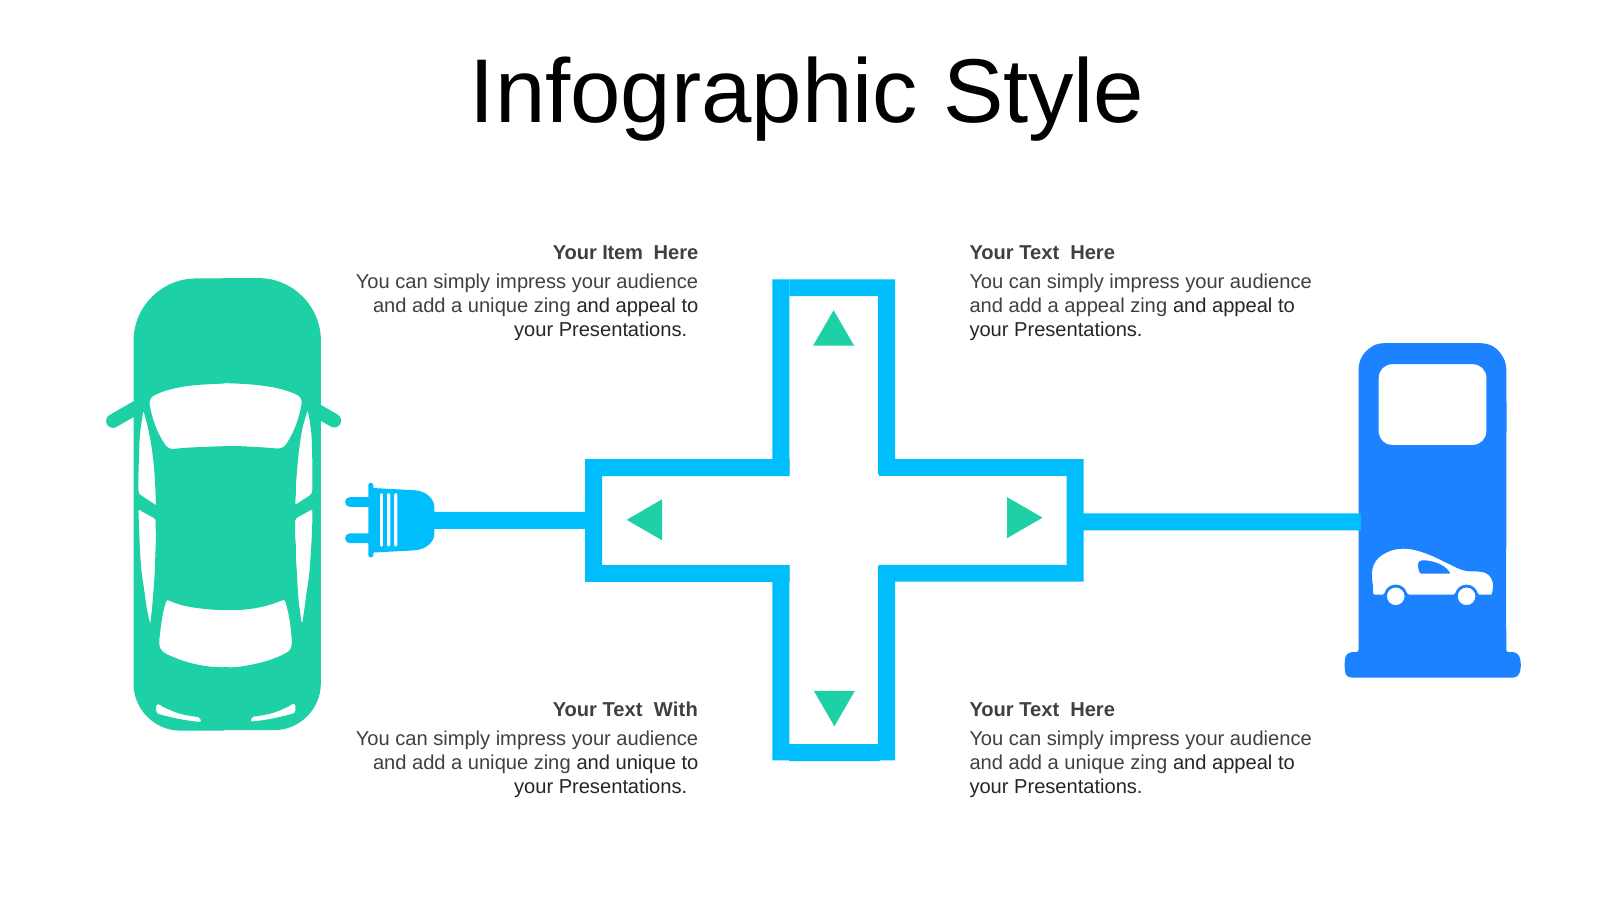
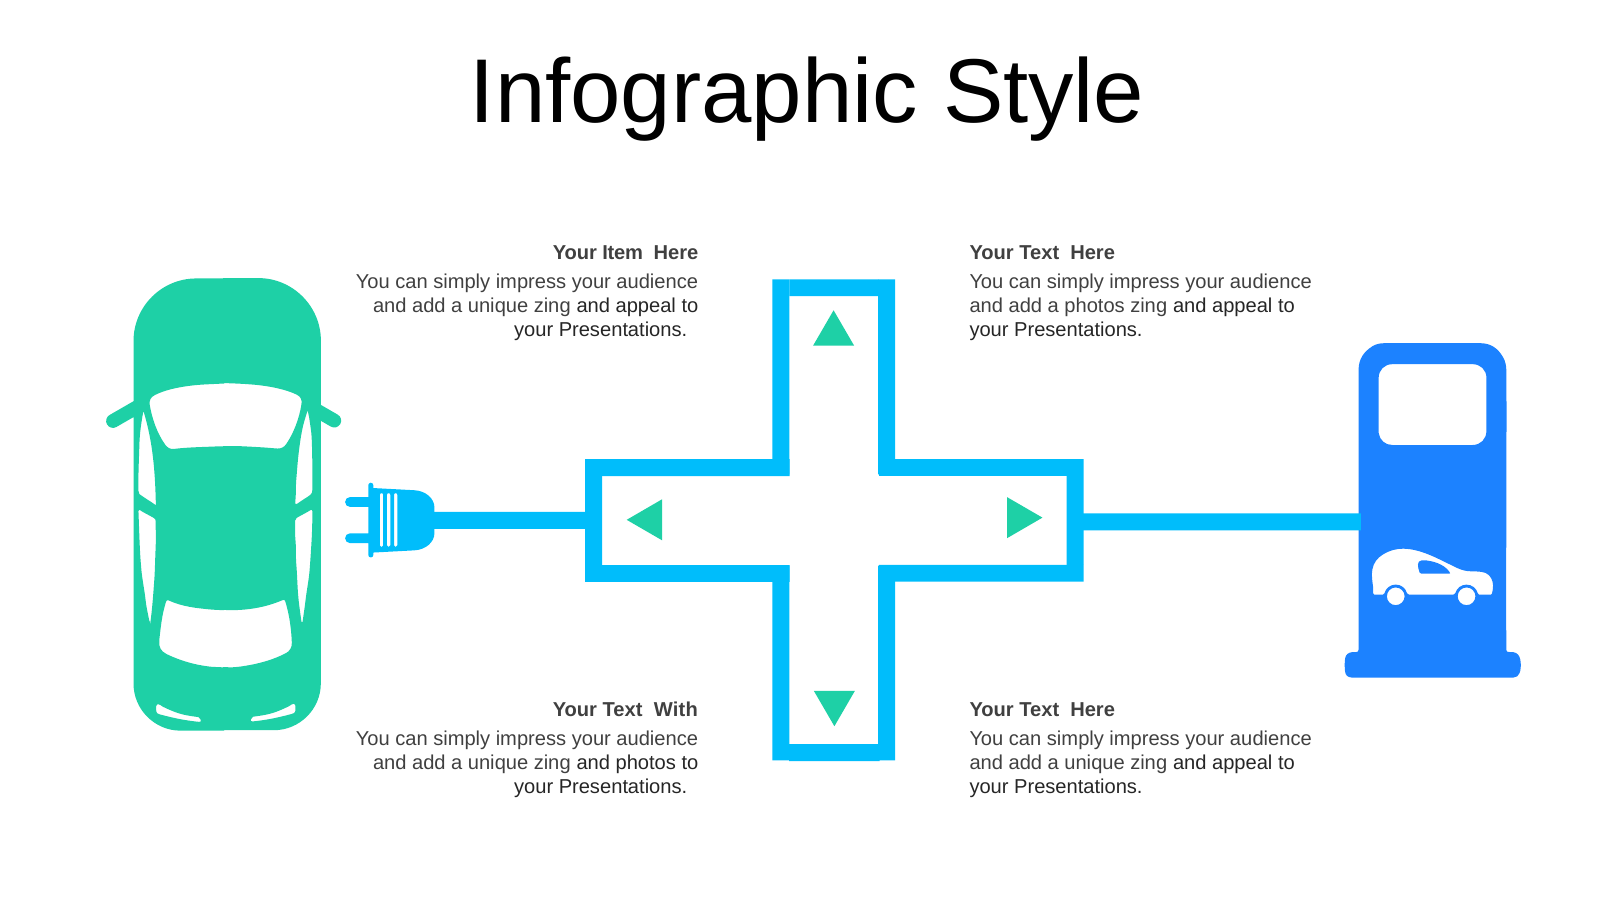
a appeal: appeal -> photos
and unique: unique -> photos
